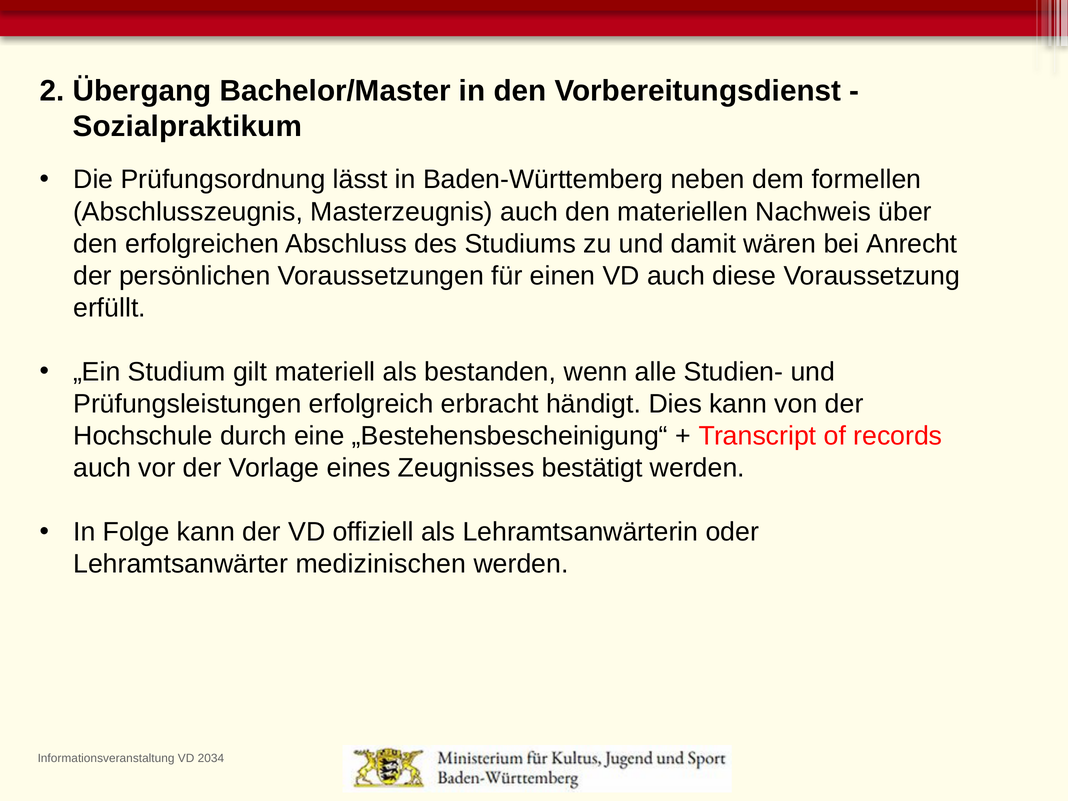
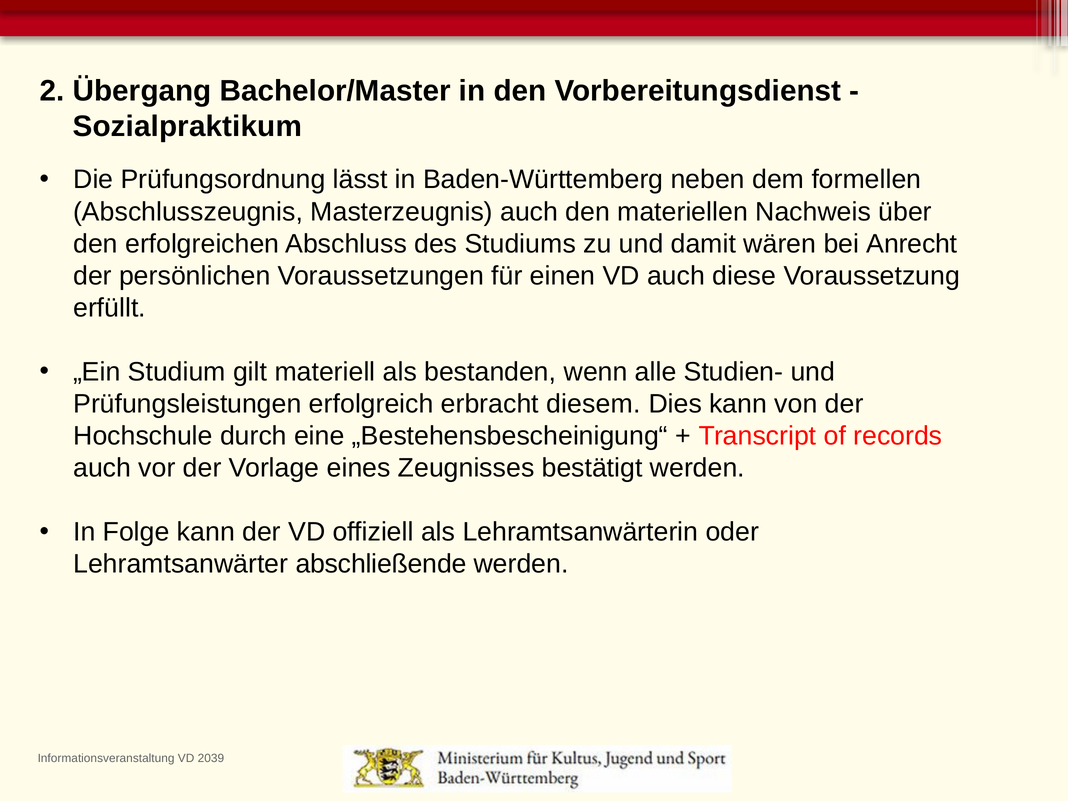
händigt: händigt -> diesem
medizinischen: medizinischen -> abschließende
2034: 2034 -> 2039
